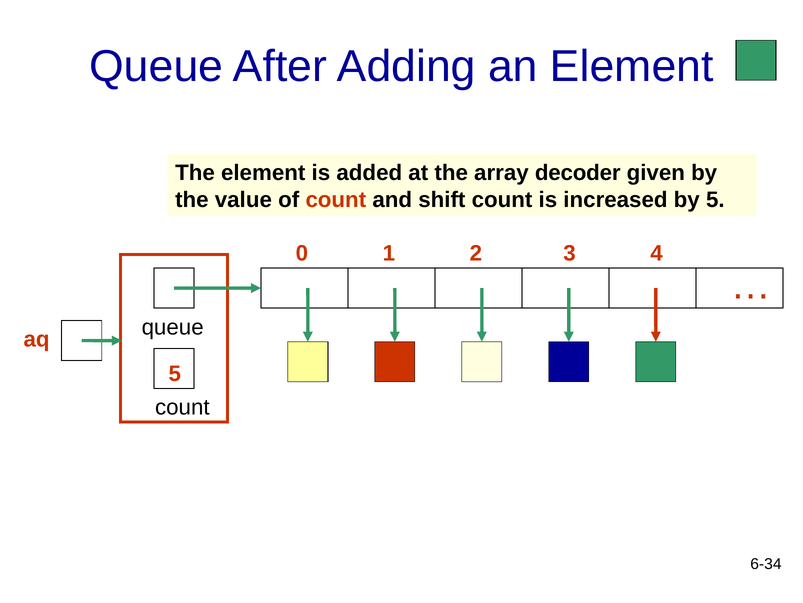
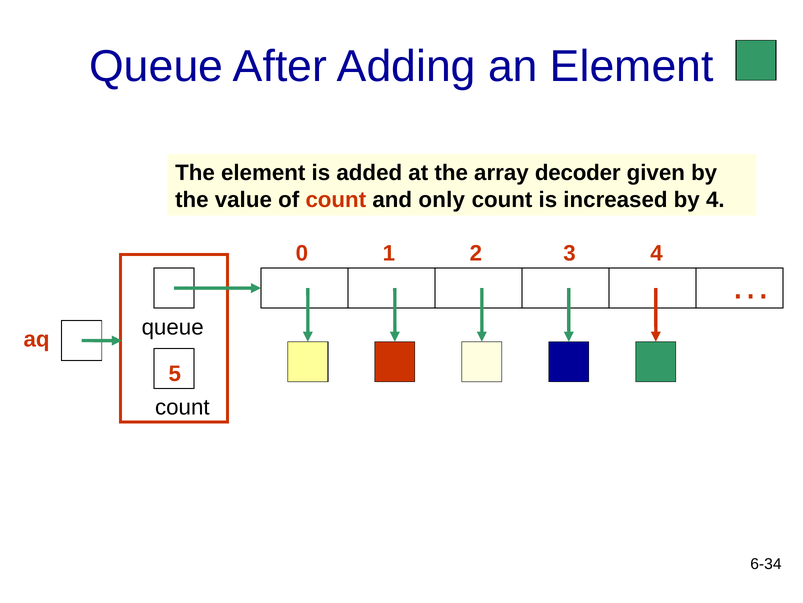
shift: shift -> only
by 5: 5 -> 4
